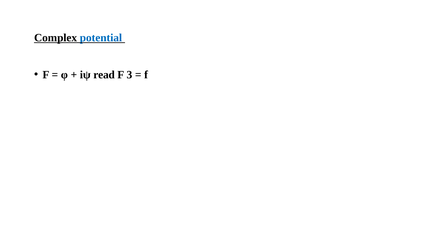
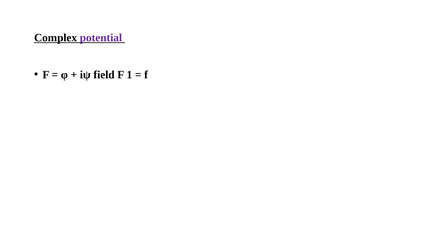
potential colour: blue -> purple
read: read -> field
3: 3 -> 1
